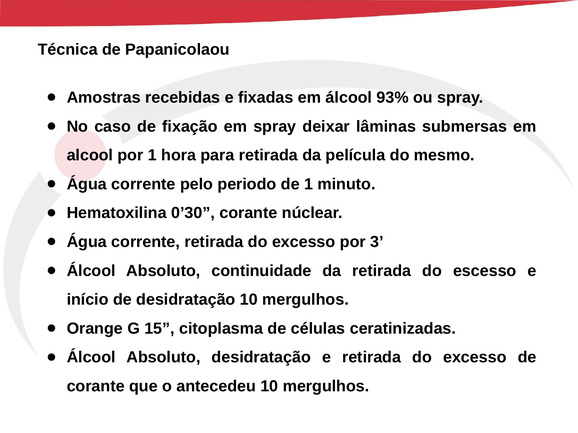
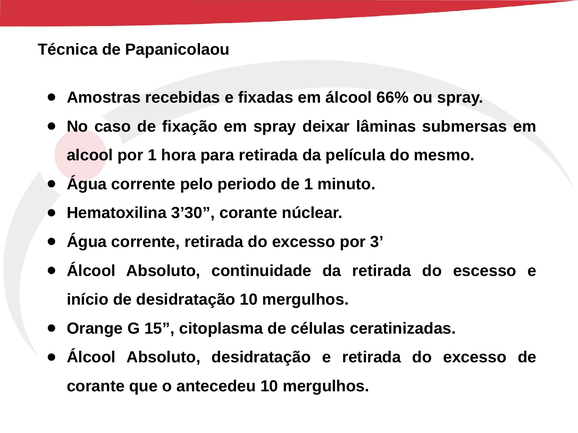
93%: 93% -> 66%
0’30: 0’30 -> 3’30
